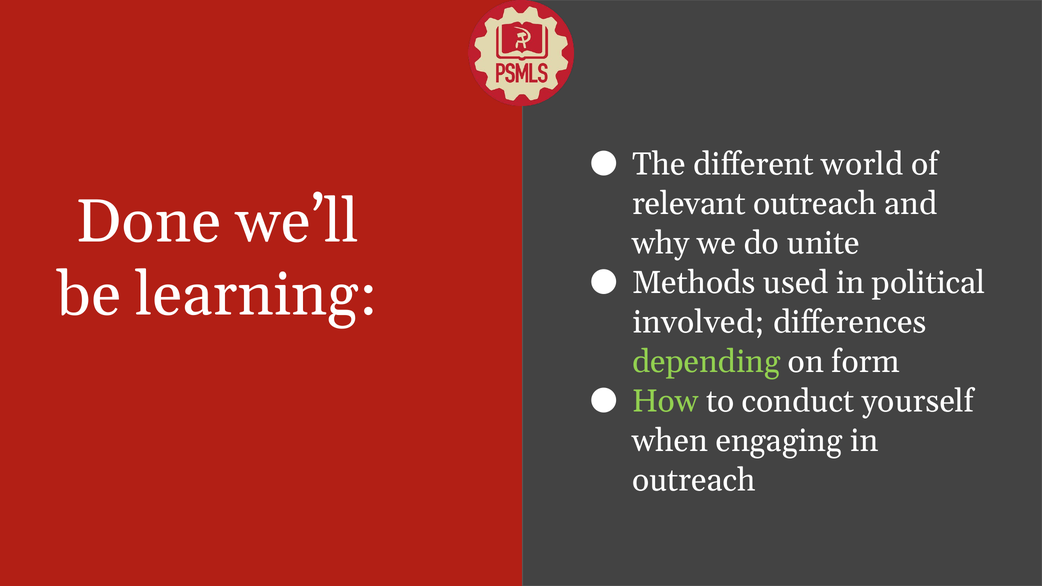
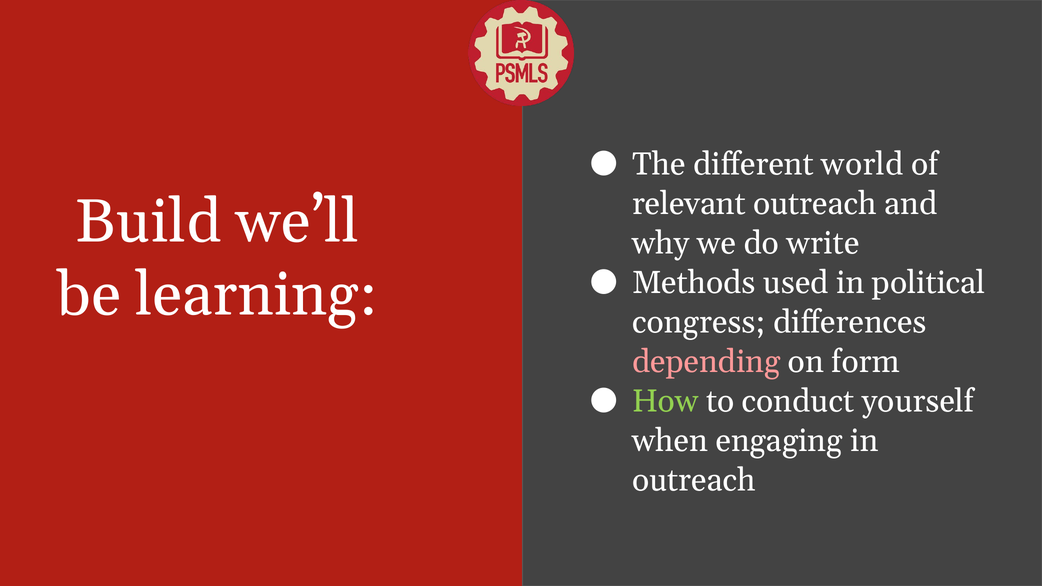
Done: Done -> Build
unite: unite -> write
involved: involved -> congress
depending colour: light green -> pink
